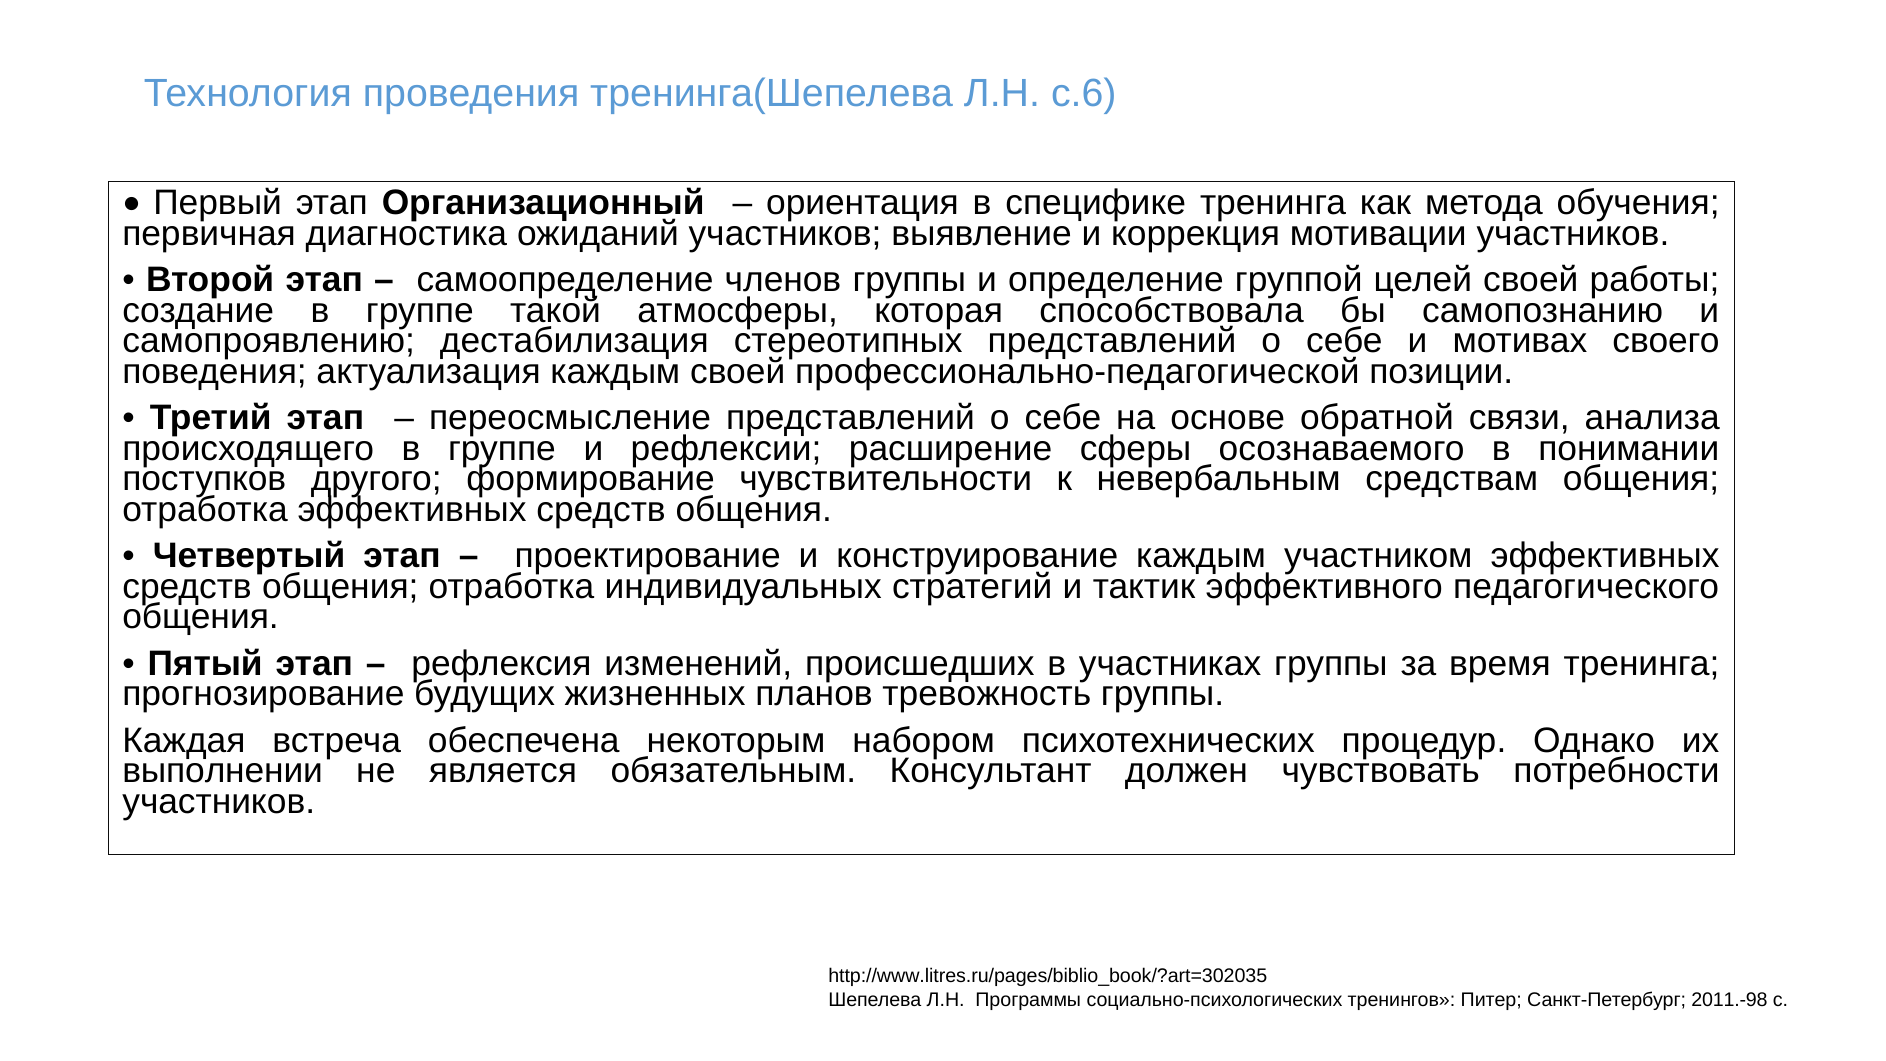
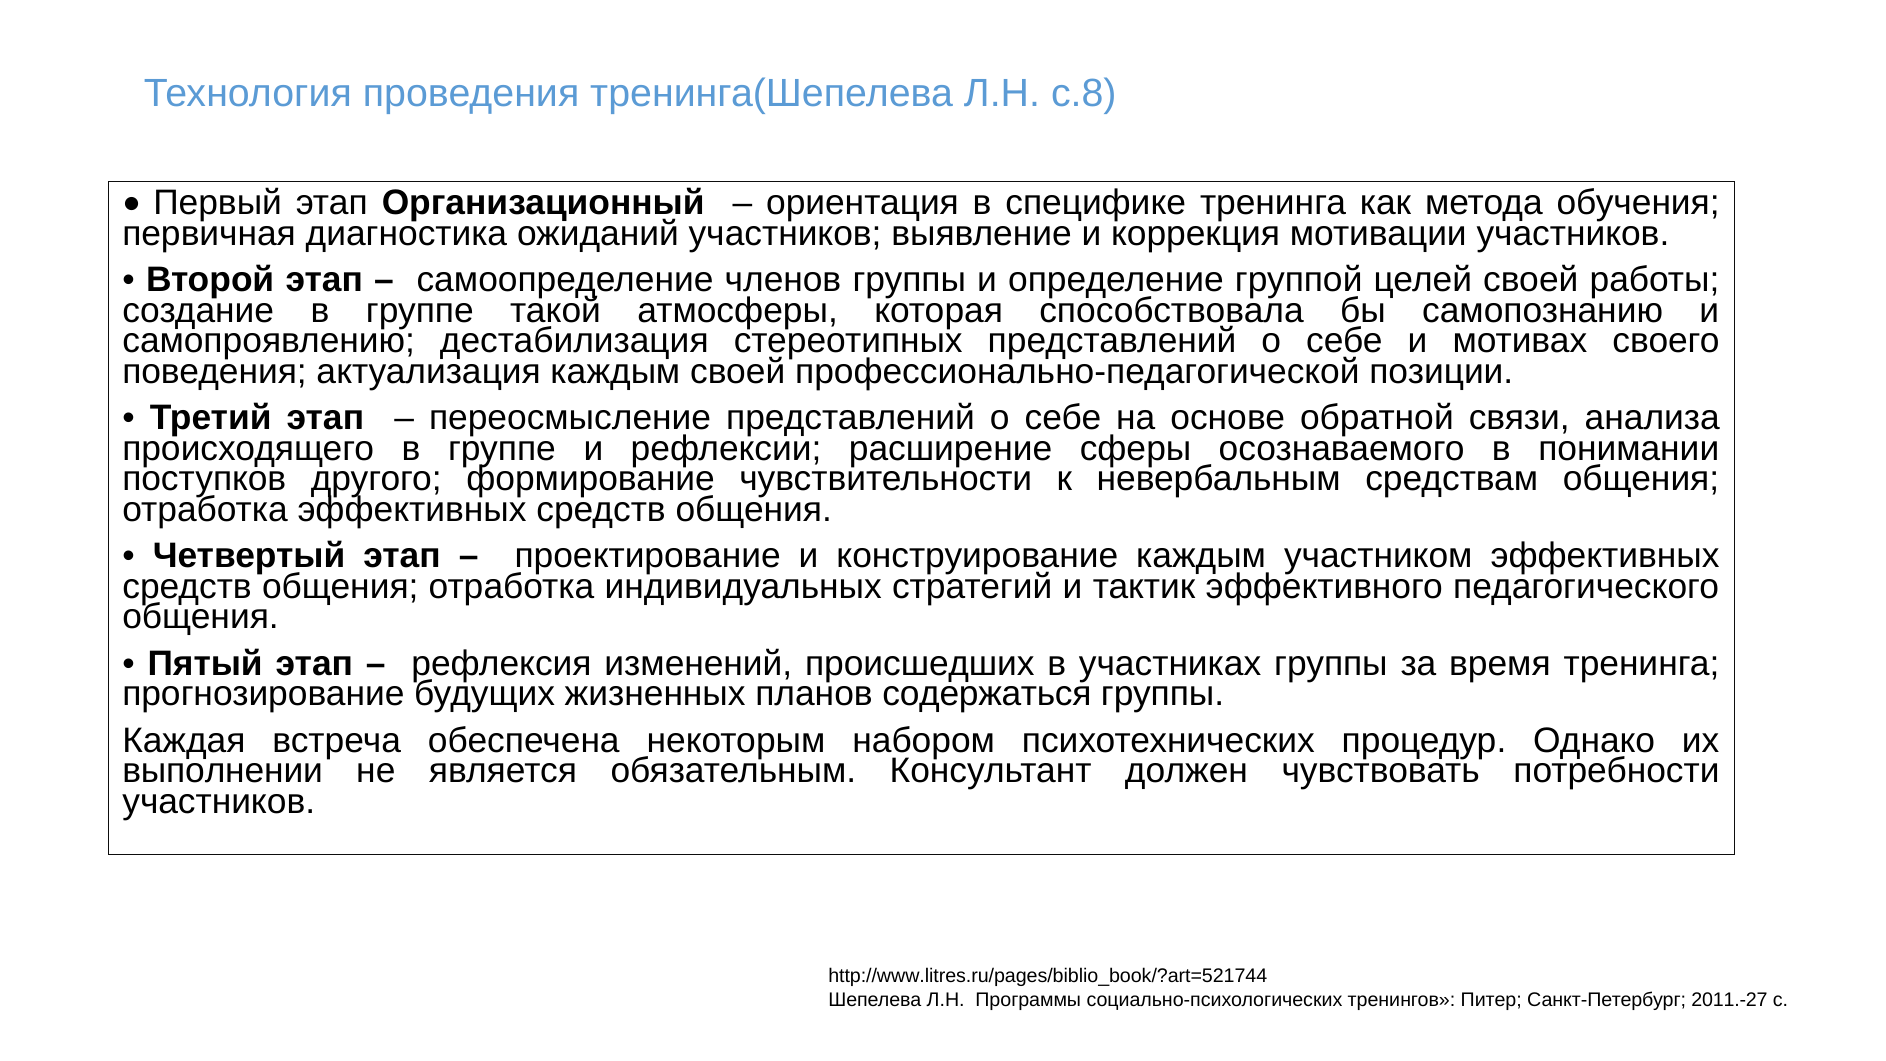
с.6: с.6 -> с.8
тревожность: тревожность -> содержаться
http://www.litres.ru/pages/biblio_book/?art=302035: http://www.litres.ru/pages/biblio_book/?art=302035 -> http://www.litres.ru/pages/biblio_book/?art=521744
2011.-98: 2011.-98 -> 2011.-27
